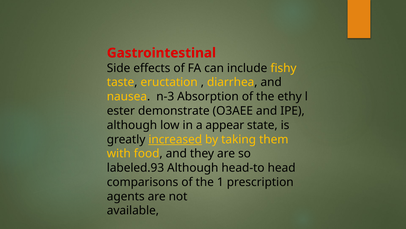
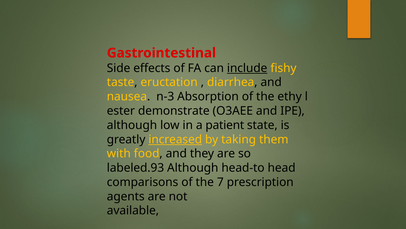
include underline: none -> present
appear: appear -> patient
1: 1 -> 7
